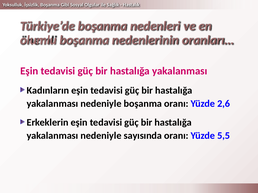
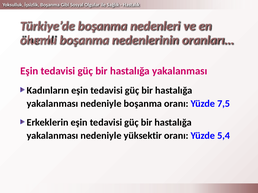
2,6: 2,6 -> 7,5
sayısında: sayısında -> yüksektir
5,5: 5,5 -> 5,4
